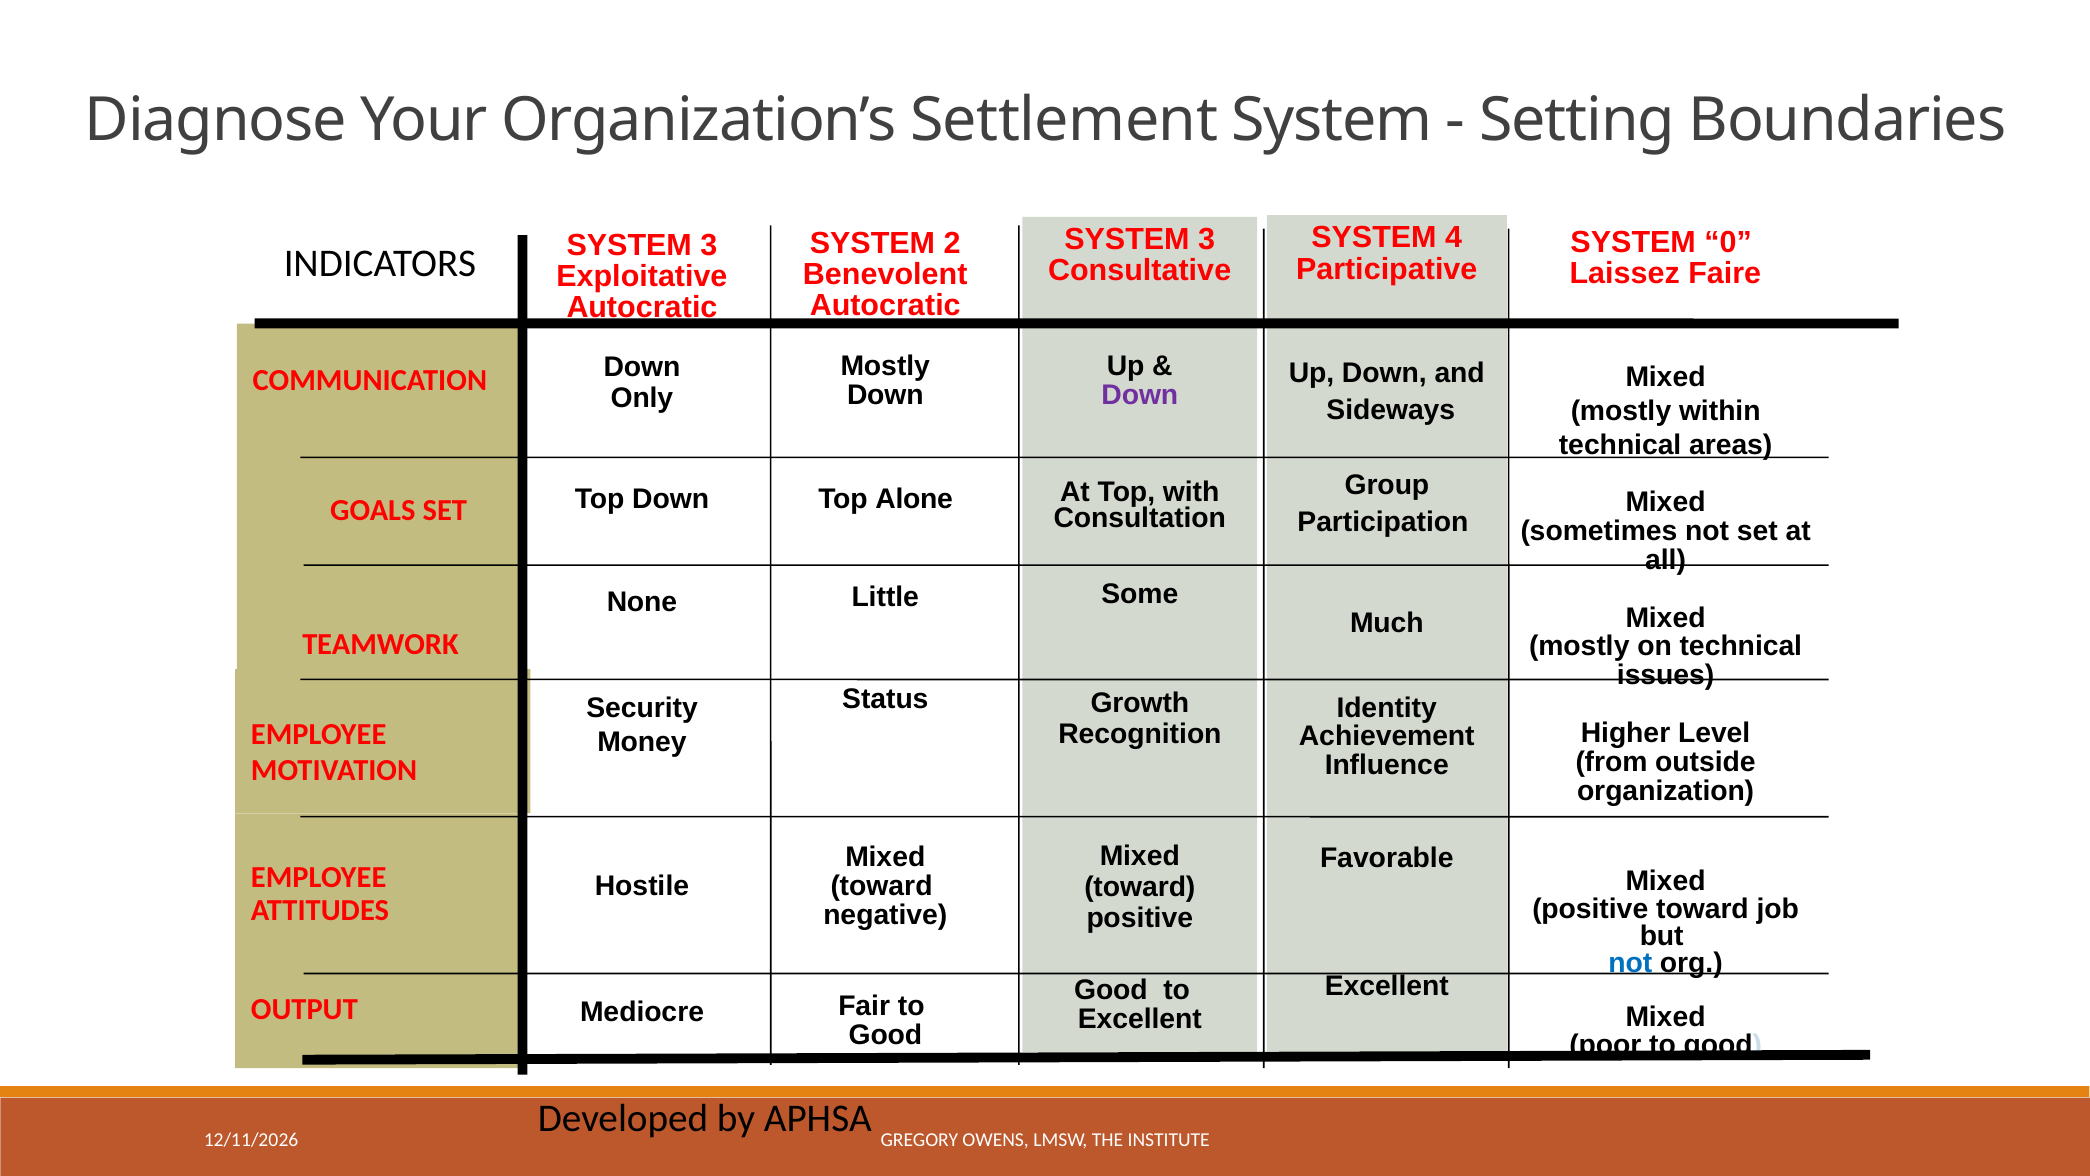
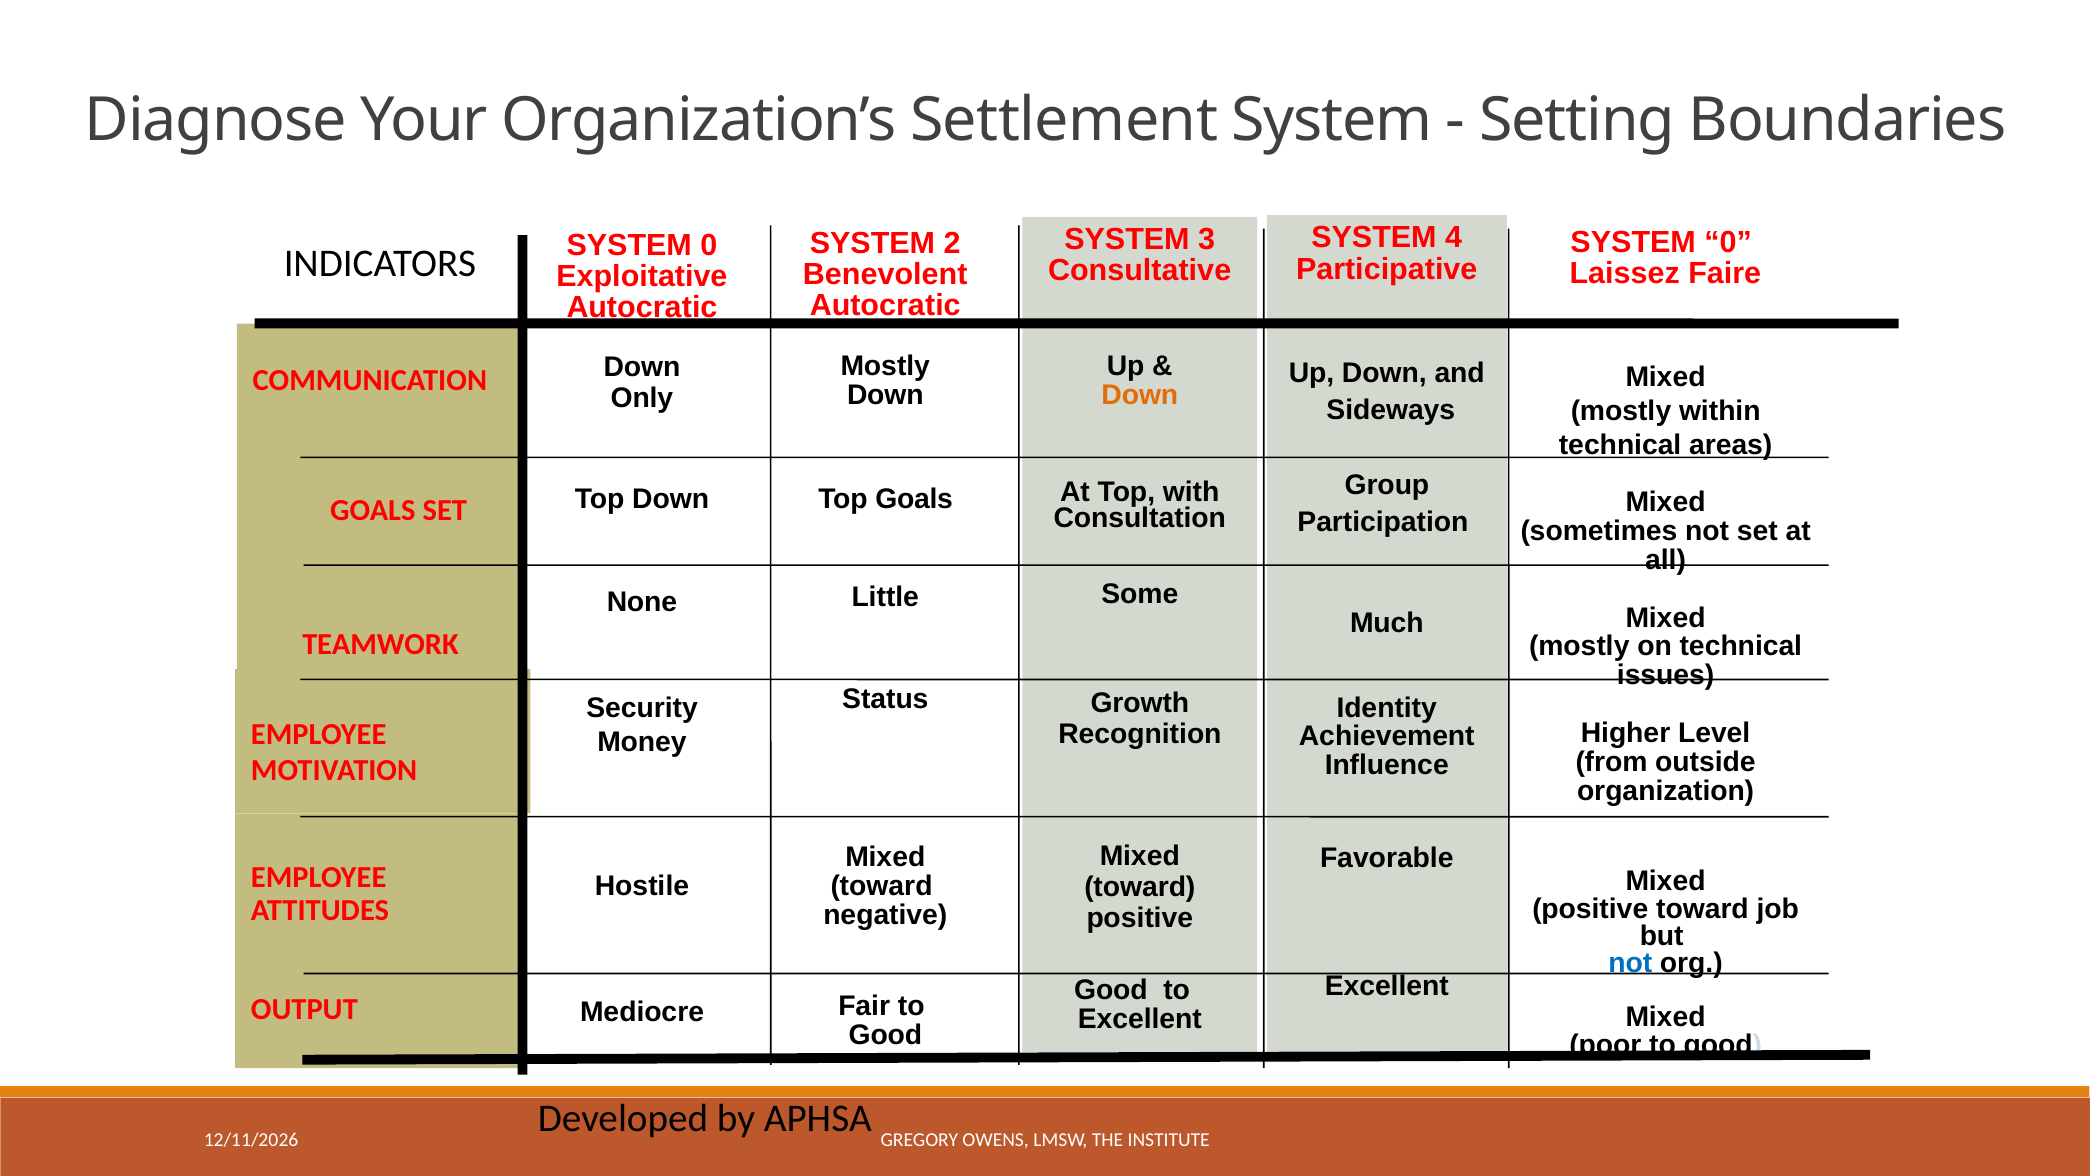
3 at (709, 245): 3 -> 0
Down at (1140, 395) colour: purple -> orange
Top Alone: Alone -> Goals
